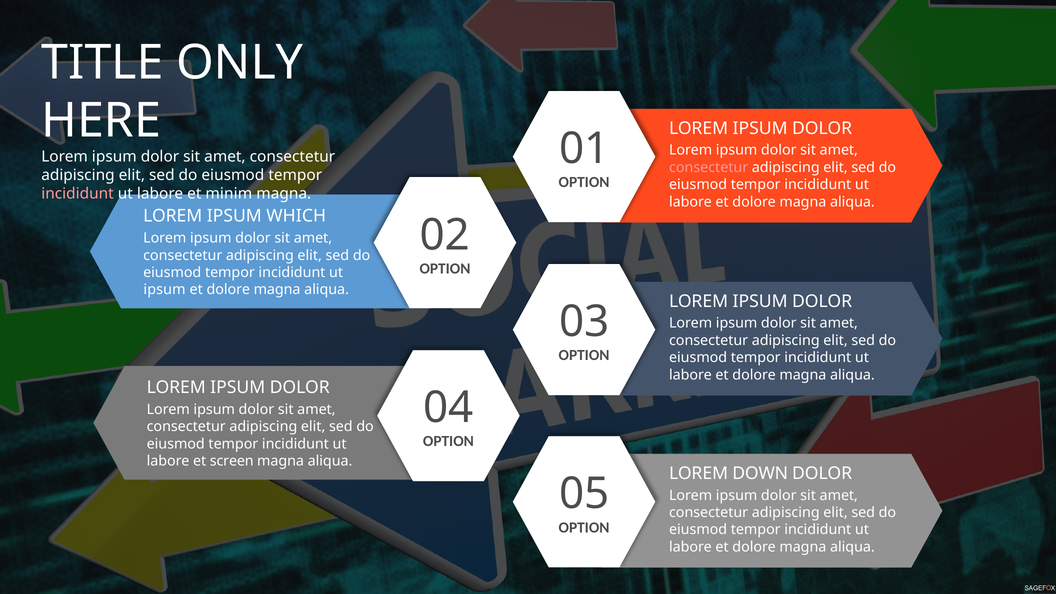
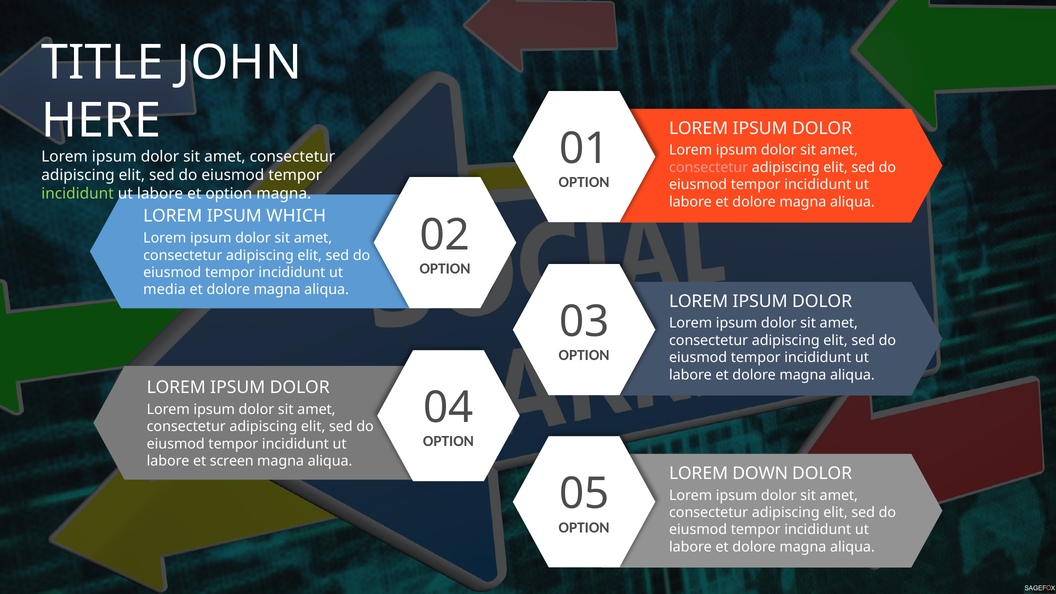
ONLY: ONLY -> JOHN
incididunt at (78, 194) colour: pink -> light green
et minim: minim -> option
ipsum at (164, 290): ipsum -> media
